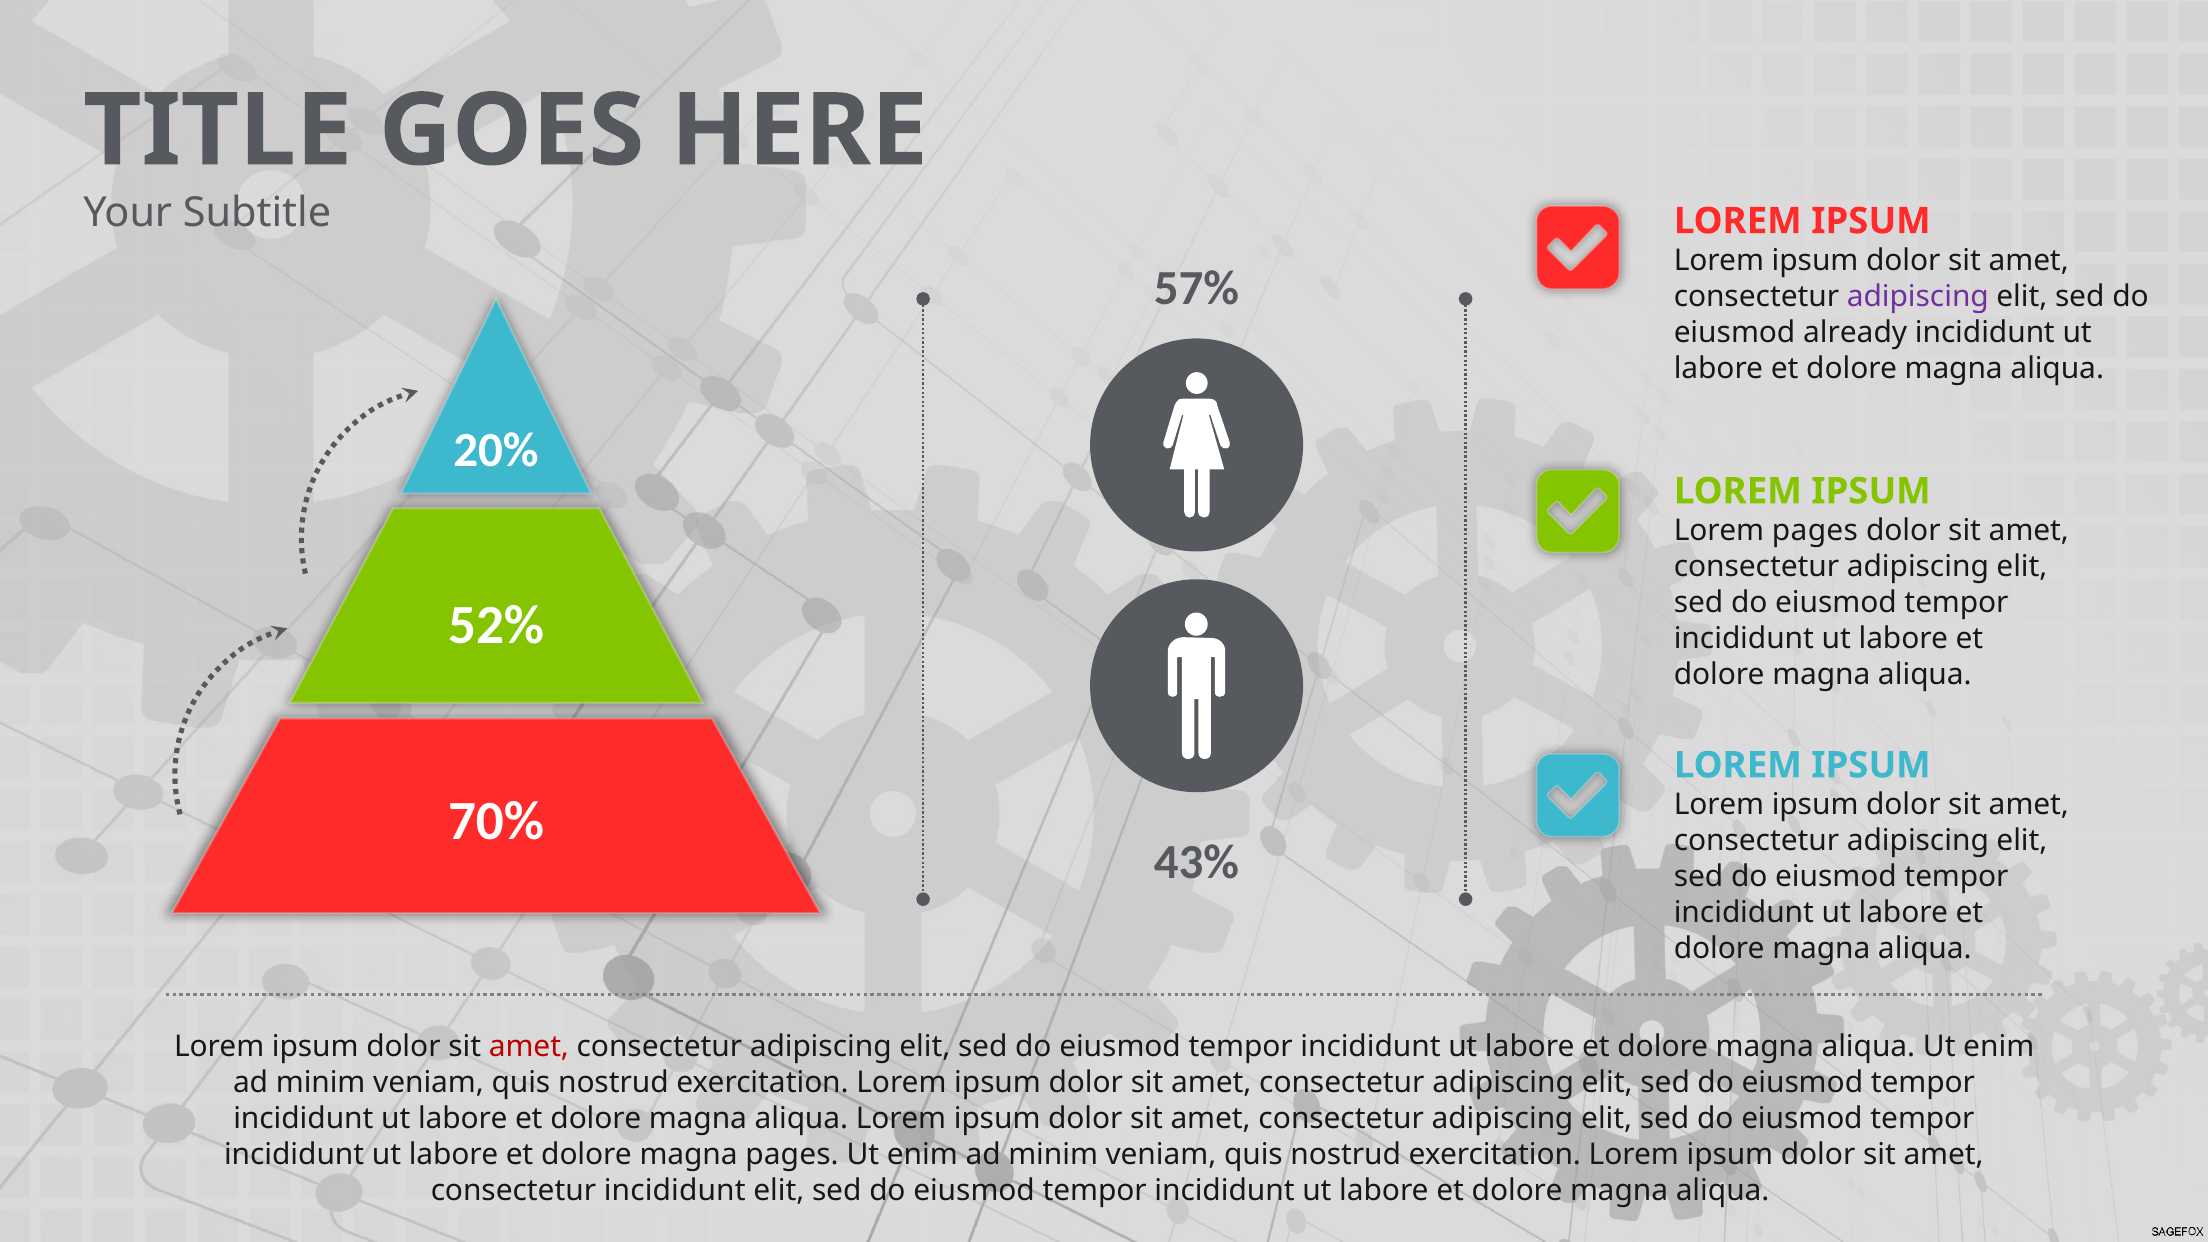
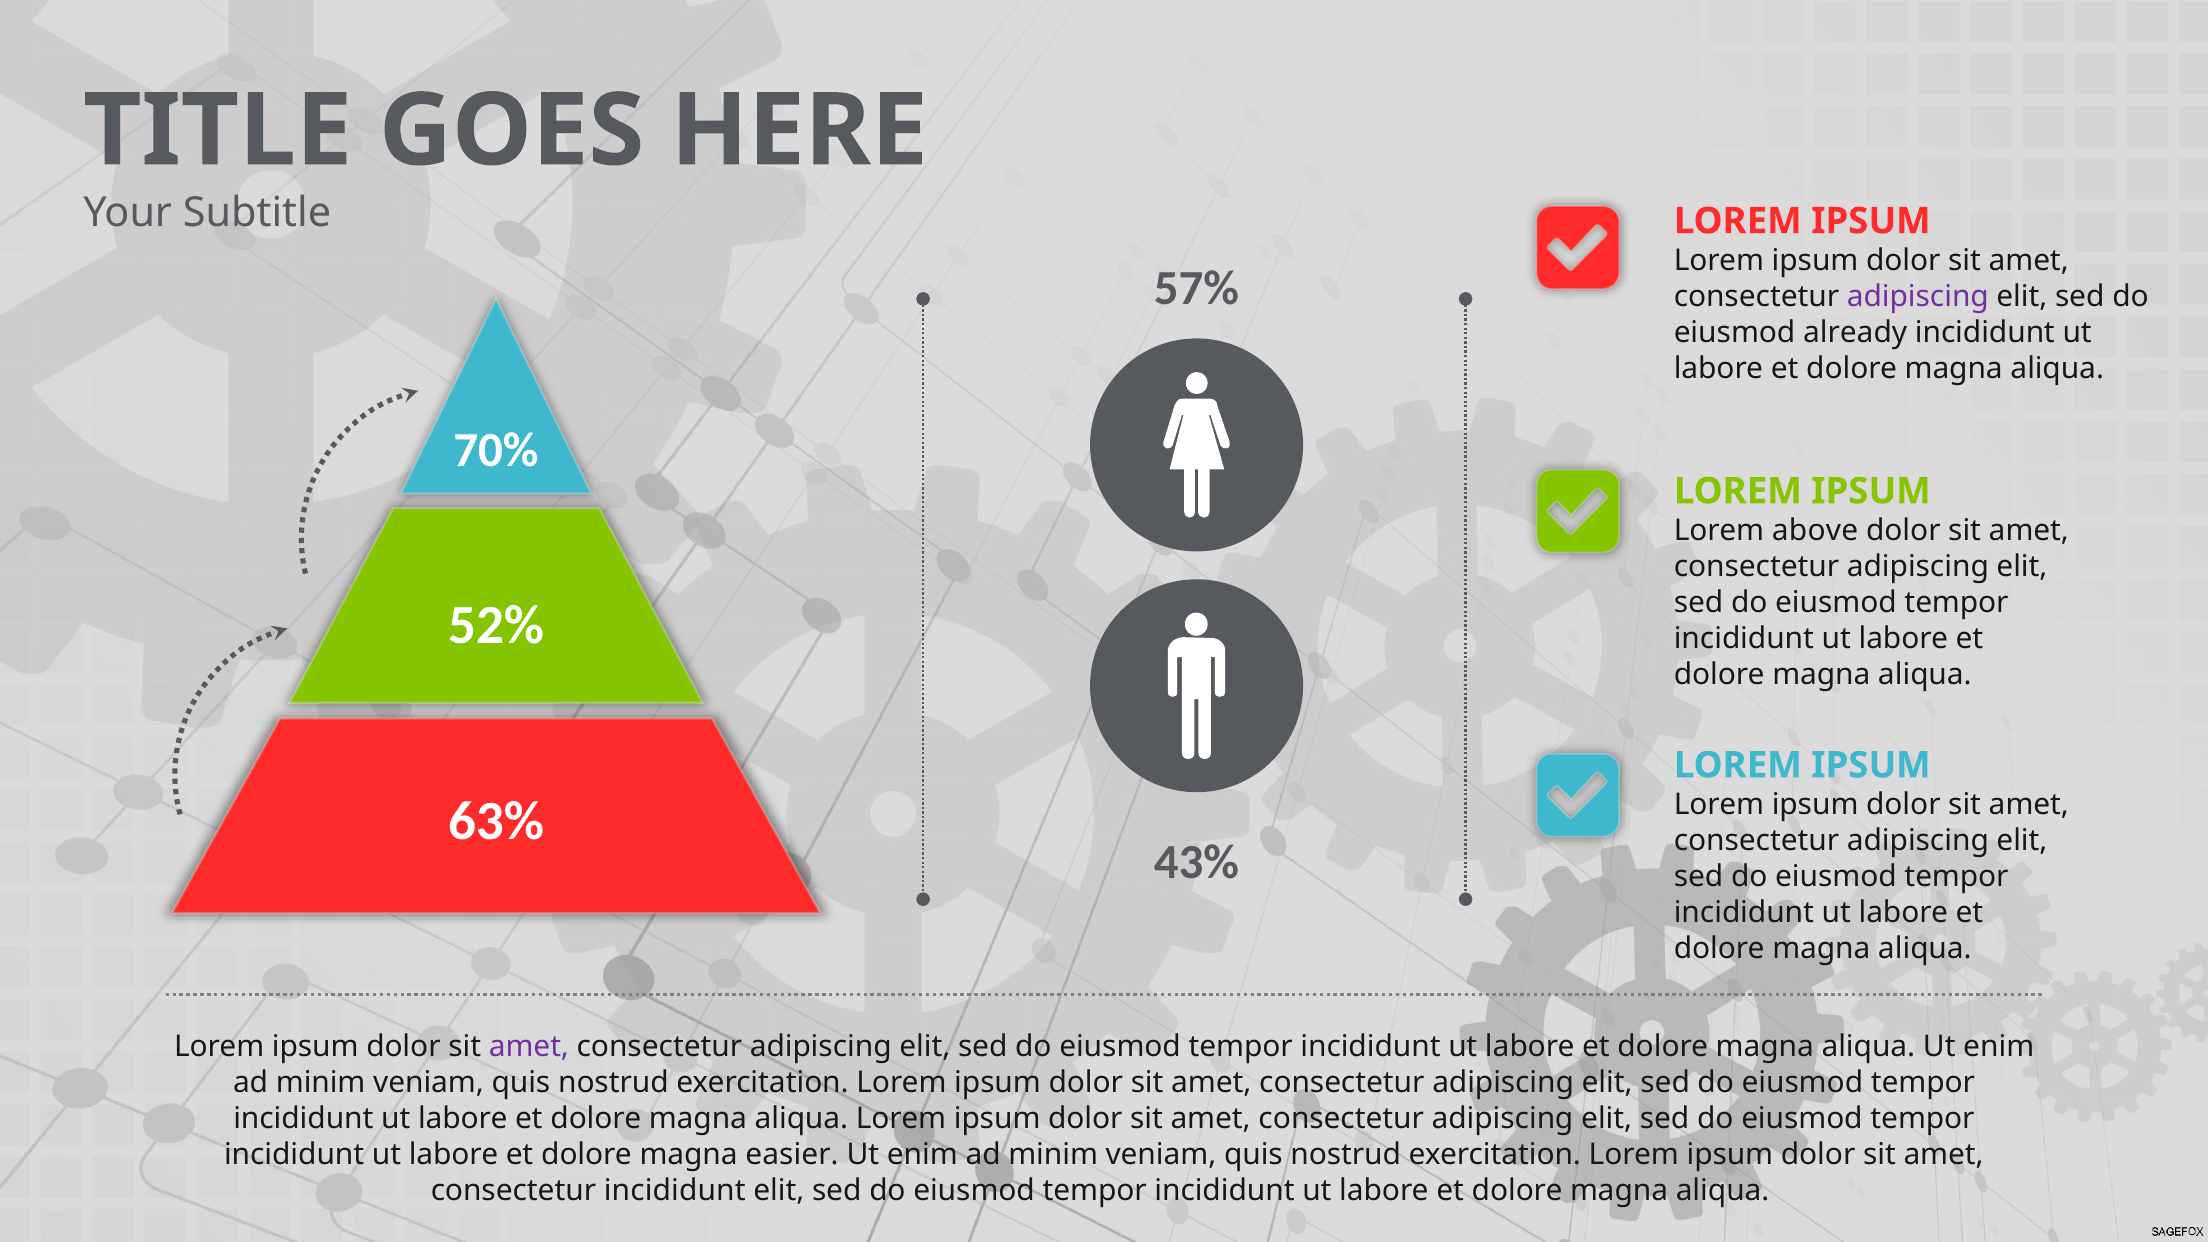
20%: 20% -> 70%
Lorem pages: pages -> above
70%: 70% -> 63%
amet at (529, 1047) colour: red -> purple
magna pages: pages -> easier
